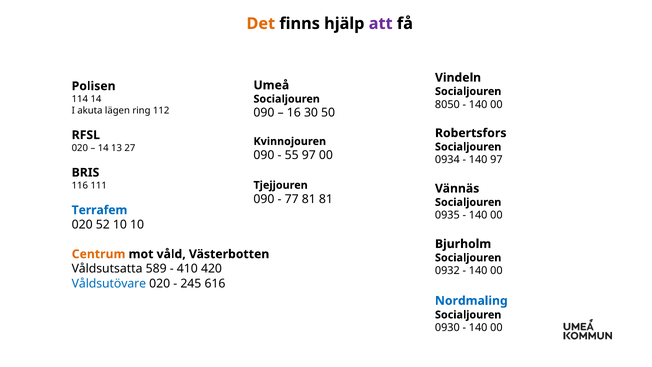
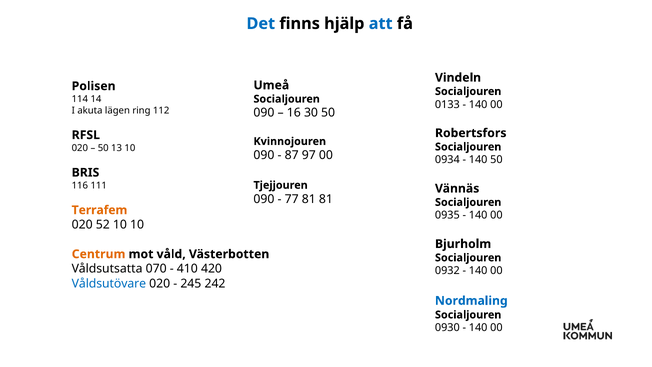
Det colour: orange -> blue
att colour: purple -> blue
8050: 8050 -> 0133
14 at (103, 148): 14 -> 50
13 27: 27 -> 10
55: 55 -> 87
140 97: 97 -> 50
Terrafem colour: blue -> orange
589: 589 -> 070
616: 616 -> 242
